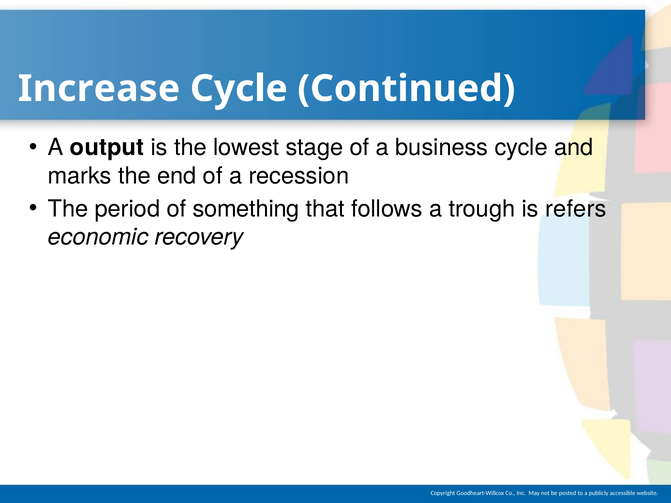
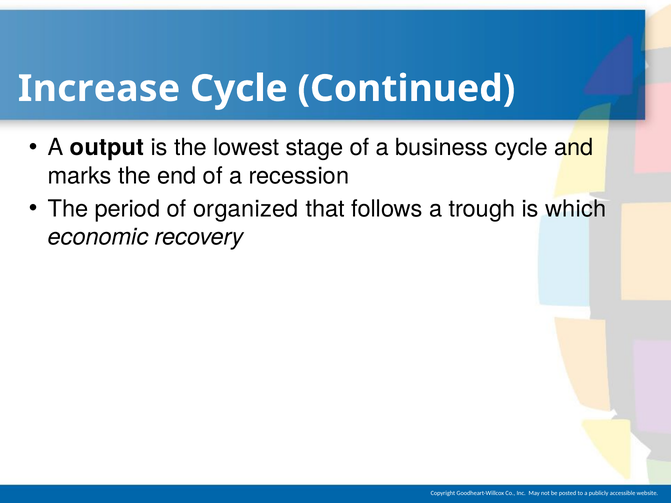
something: something -> organized
refers: refers -> which
